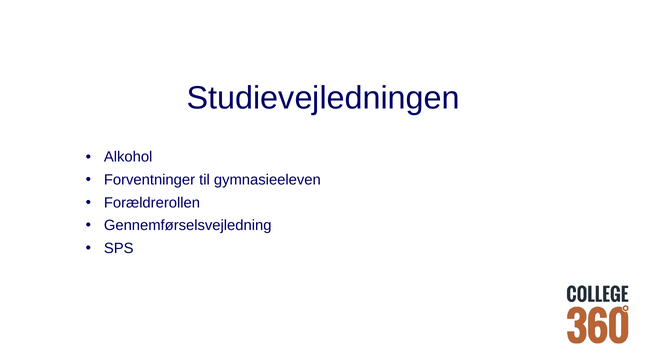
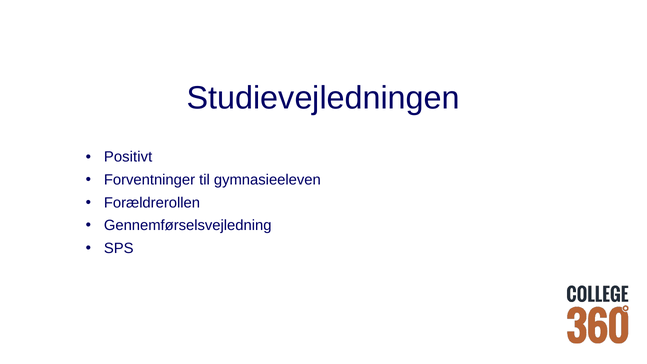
Alkohol: Alkohol -> Positivt
